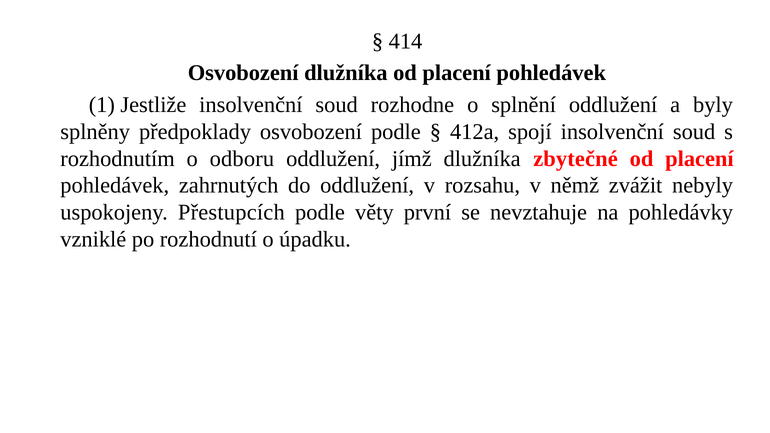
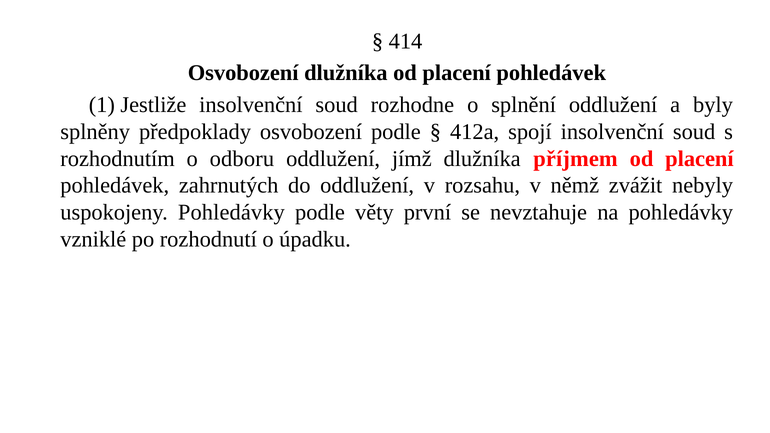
zbytečné: zbytečné -> příjmem
uspokojeny Přestupcích: Přestupcích -> Pohledávky
